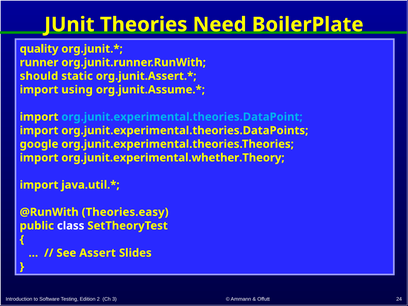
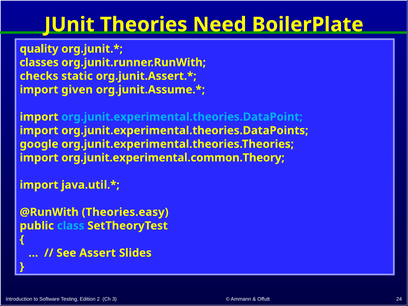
runner: runner -> classes
should: should -> checks
using: using -> given
org.junit.experimental.whether.Theory: org.junit.experimental.whether.Theory -> org.junit.experimental.common.Theory
class colour: white -> light blue
